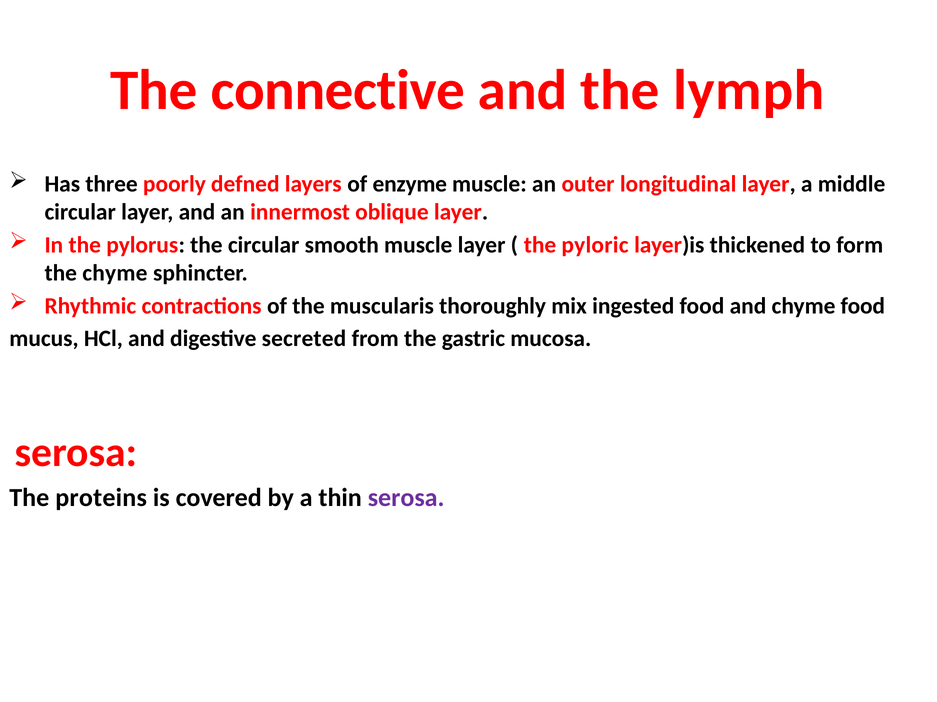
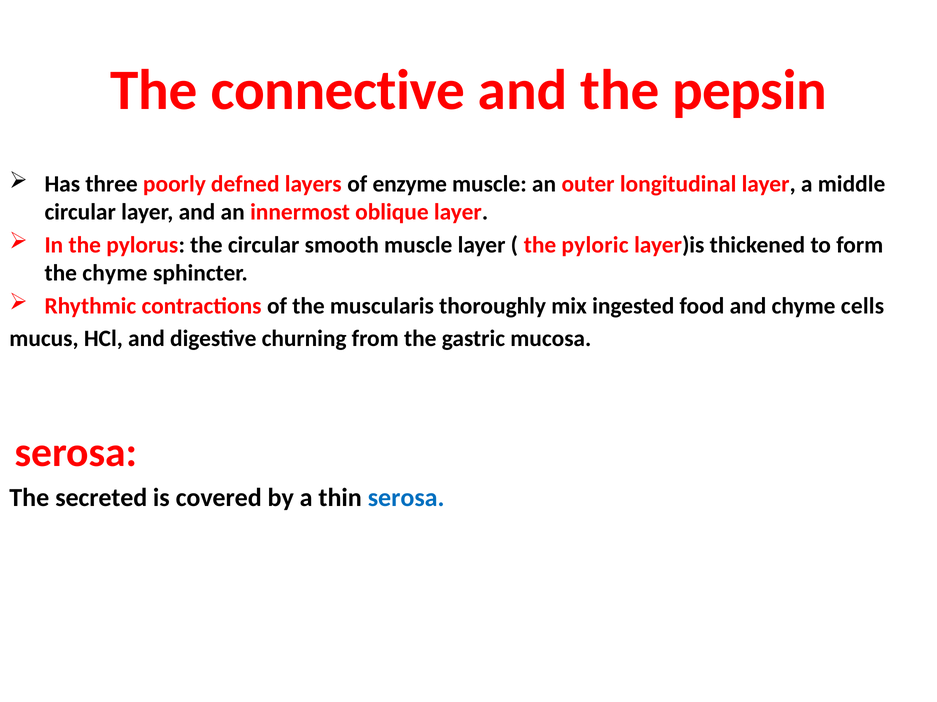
lymph: lymph -> pepsin
chyme food: food -> cells
secreted: secreted -> churning
proteins: proteins -> secreted
serosa at (406, 498) colour: purple -> blue
